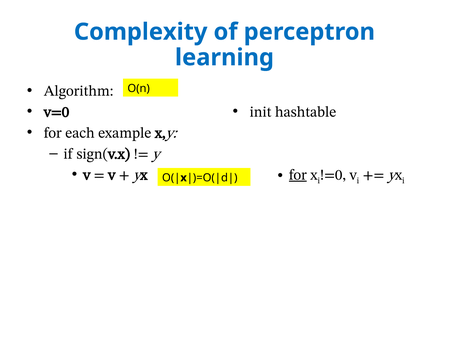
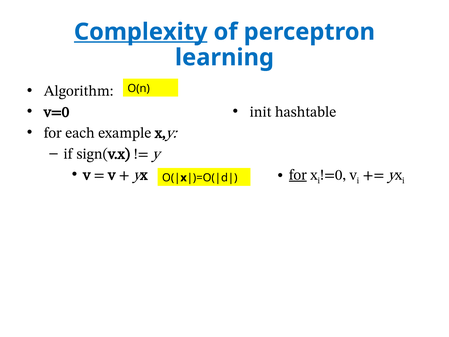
Complexity underline: none -> present
